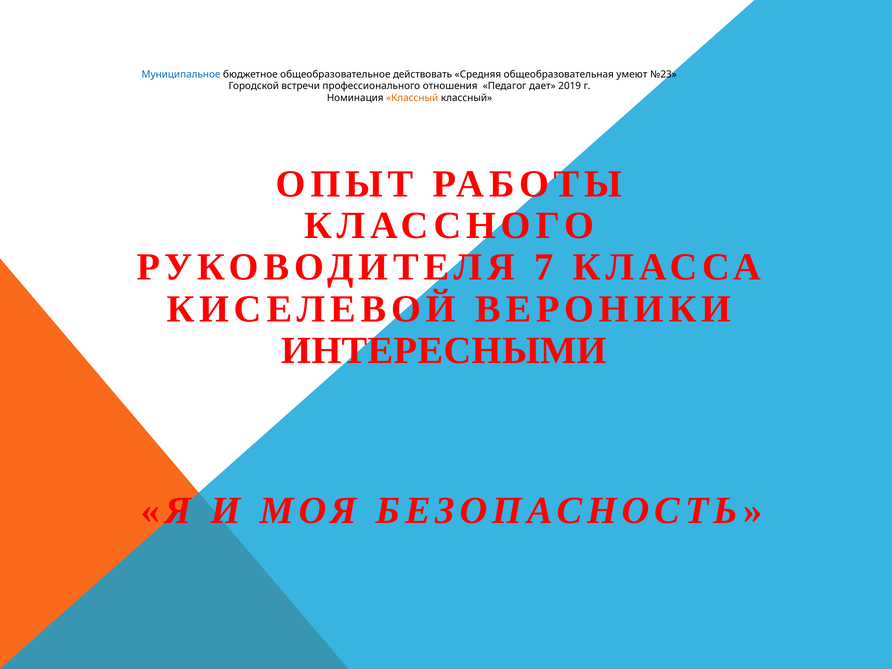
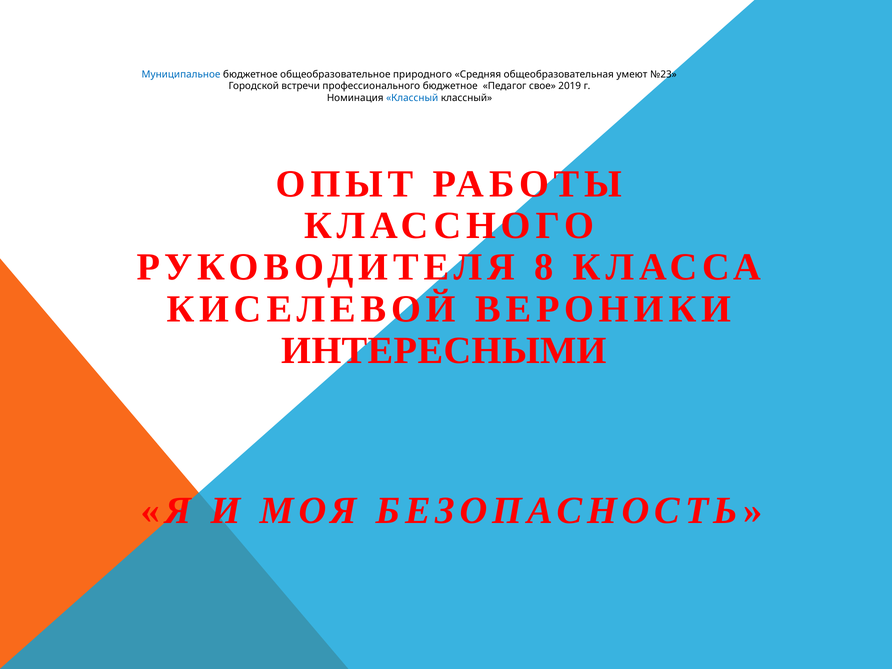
действовать: действовать -> природного
профессионального отношения: отношения -> бюджетное
дает: дает -> свое
Классный at (412, 98) colour: orange -> blue
7: 7 -> 8
